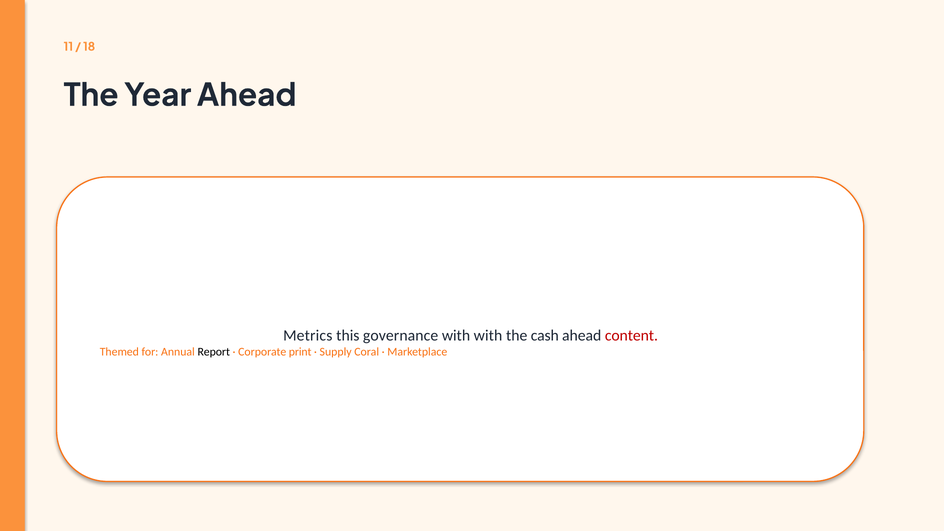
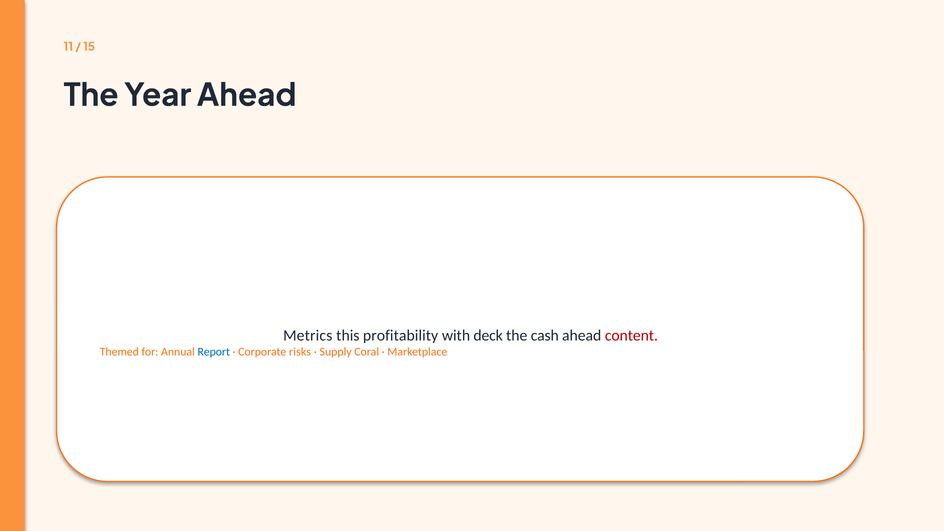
18: 18 -> 15
governance: governance -> profitability
with with: with -> deck
Report colour: black -> blue
print: print -> risks
